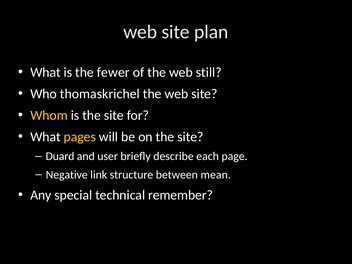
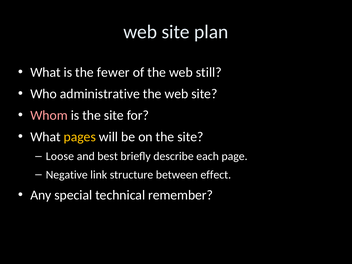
thomaskrichel: thomaskrichel -> administrative
Whom colour: yellow -> pink
Duard: Duard -> Loose
user: user -> best
mean: mean -> effect
